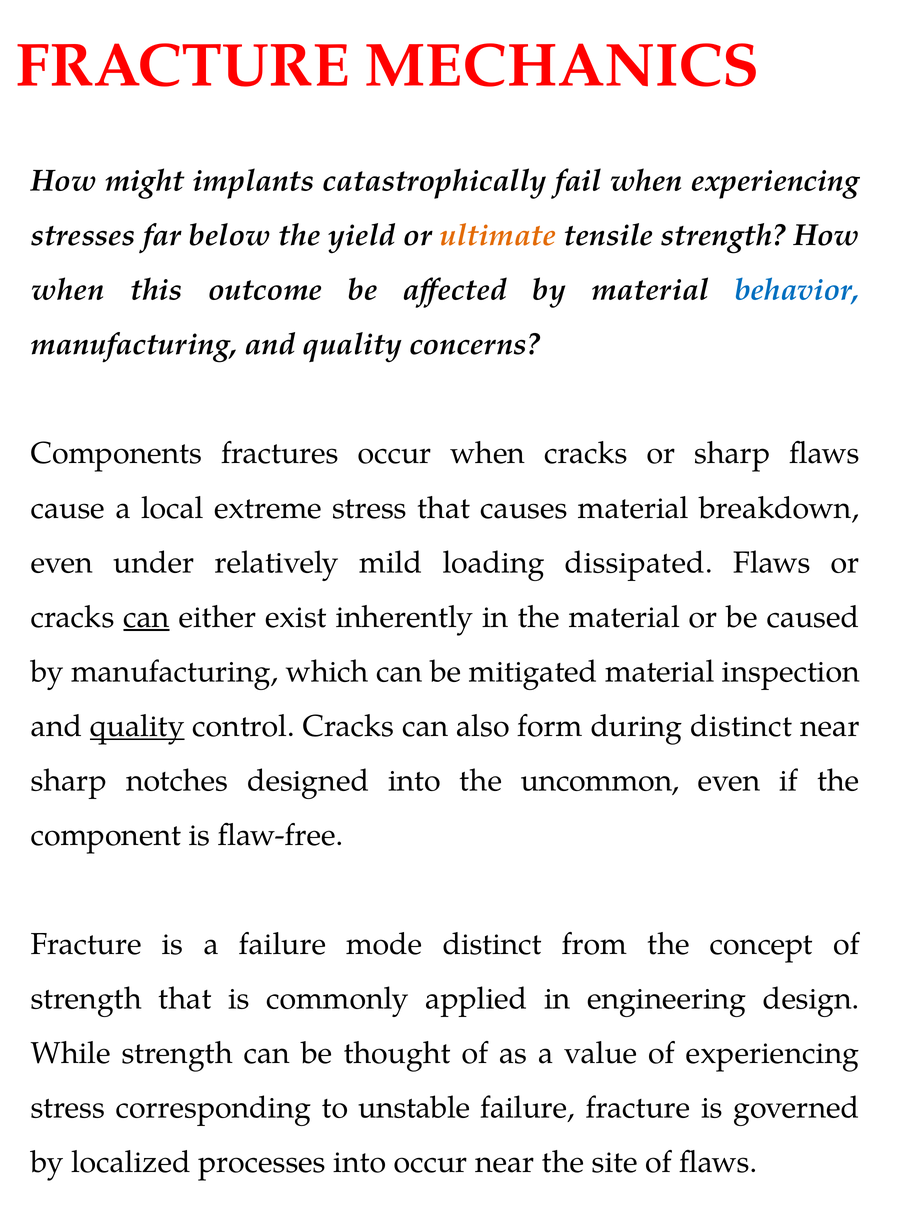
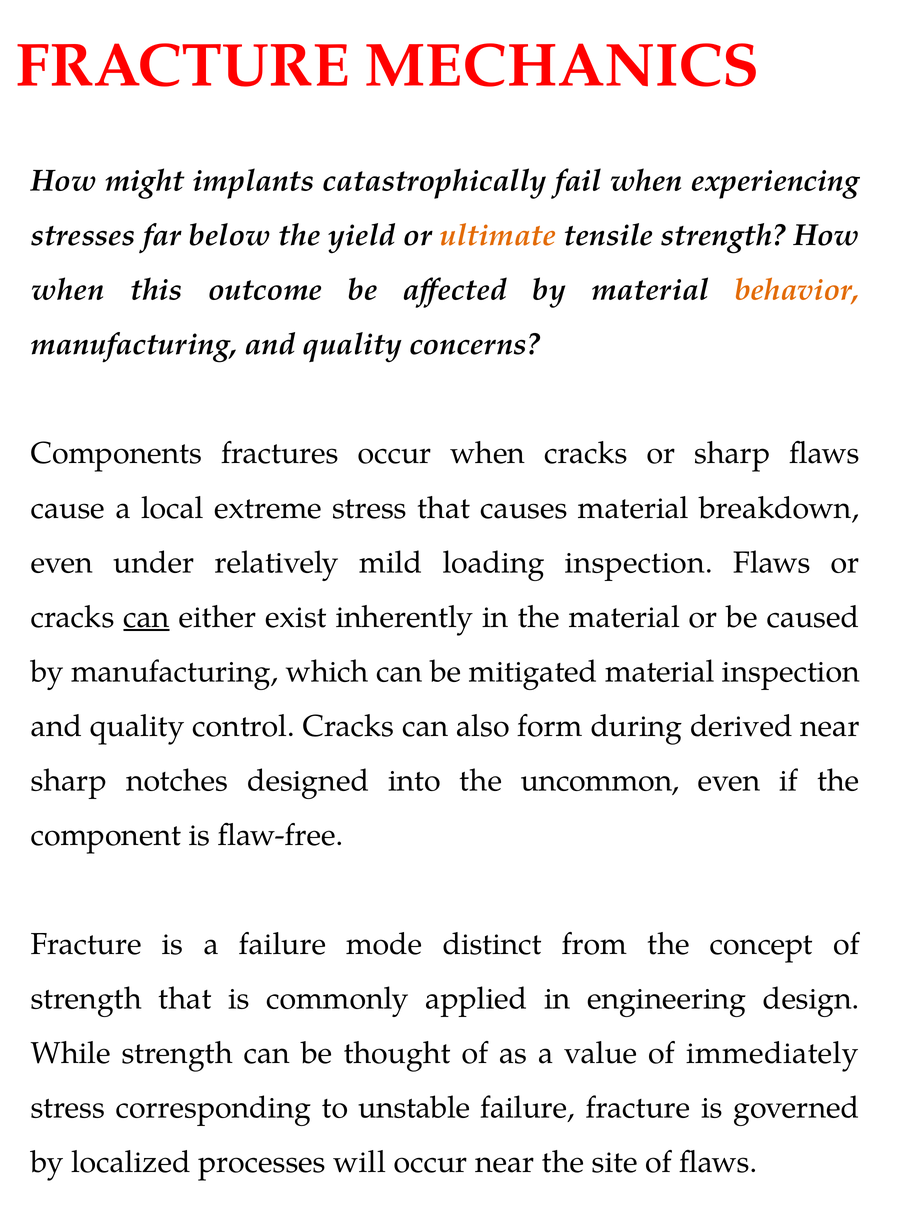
behavior colour: blue -> orange
loading dissipated: dissipated -> inspection
quality at (137, 726) underline: present -> none
during distinct: distinct -> derived
of experiencing: experiencing -> immediately
processes into: into -> will
